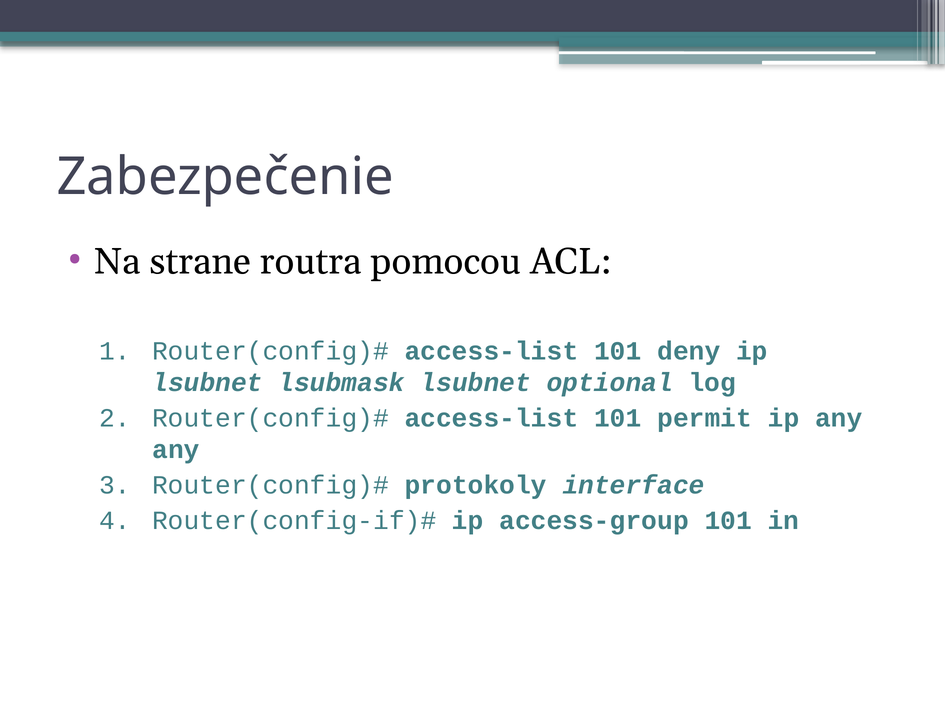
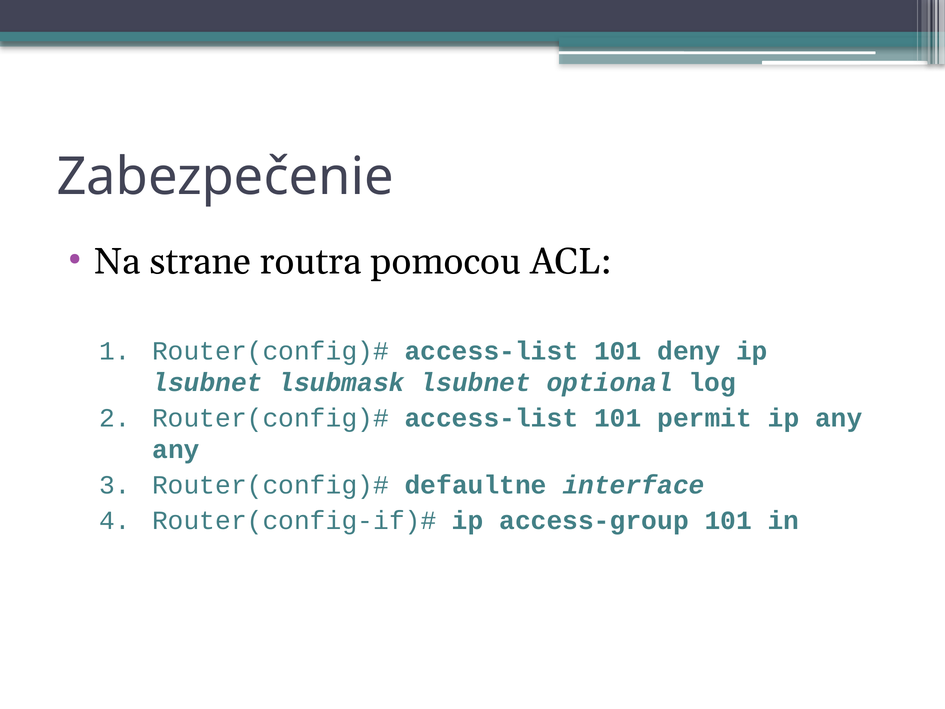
protokoly: protokoly -> defaultne
